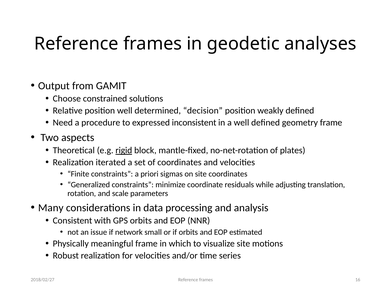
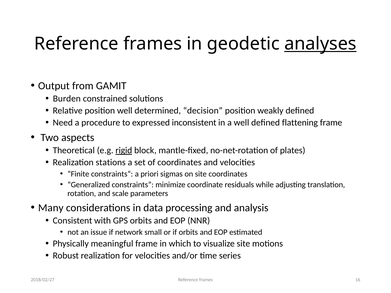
analyses underline: none -> present
Choose: Choose -> Burden
geometry: geometry -> flattening
iterated: iterated -> stations
